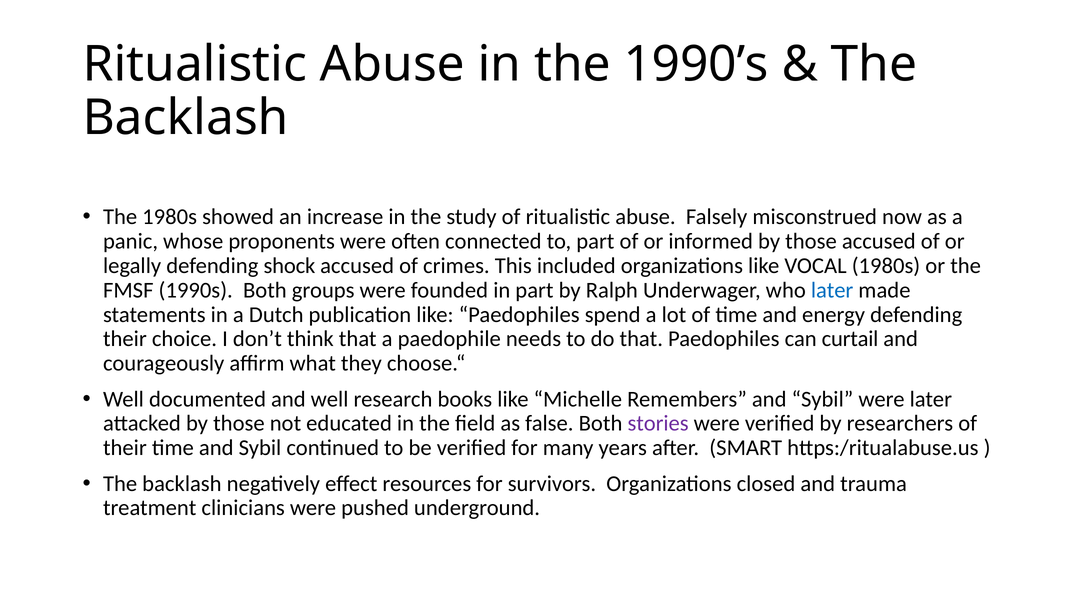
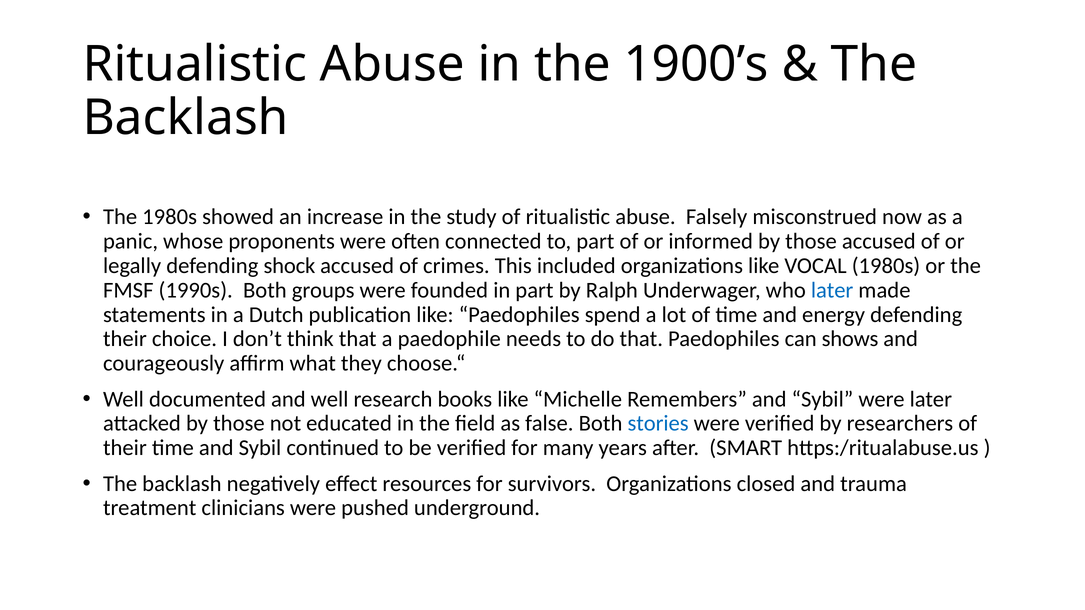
1990’s: 1990’s -> 1900’s
curtail: curtail -> shows
stories colour: purple -> blue
